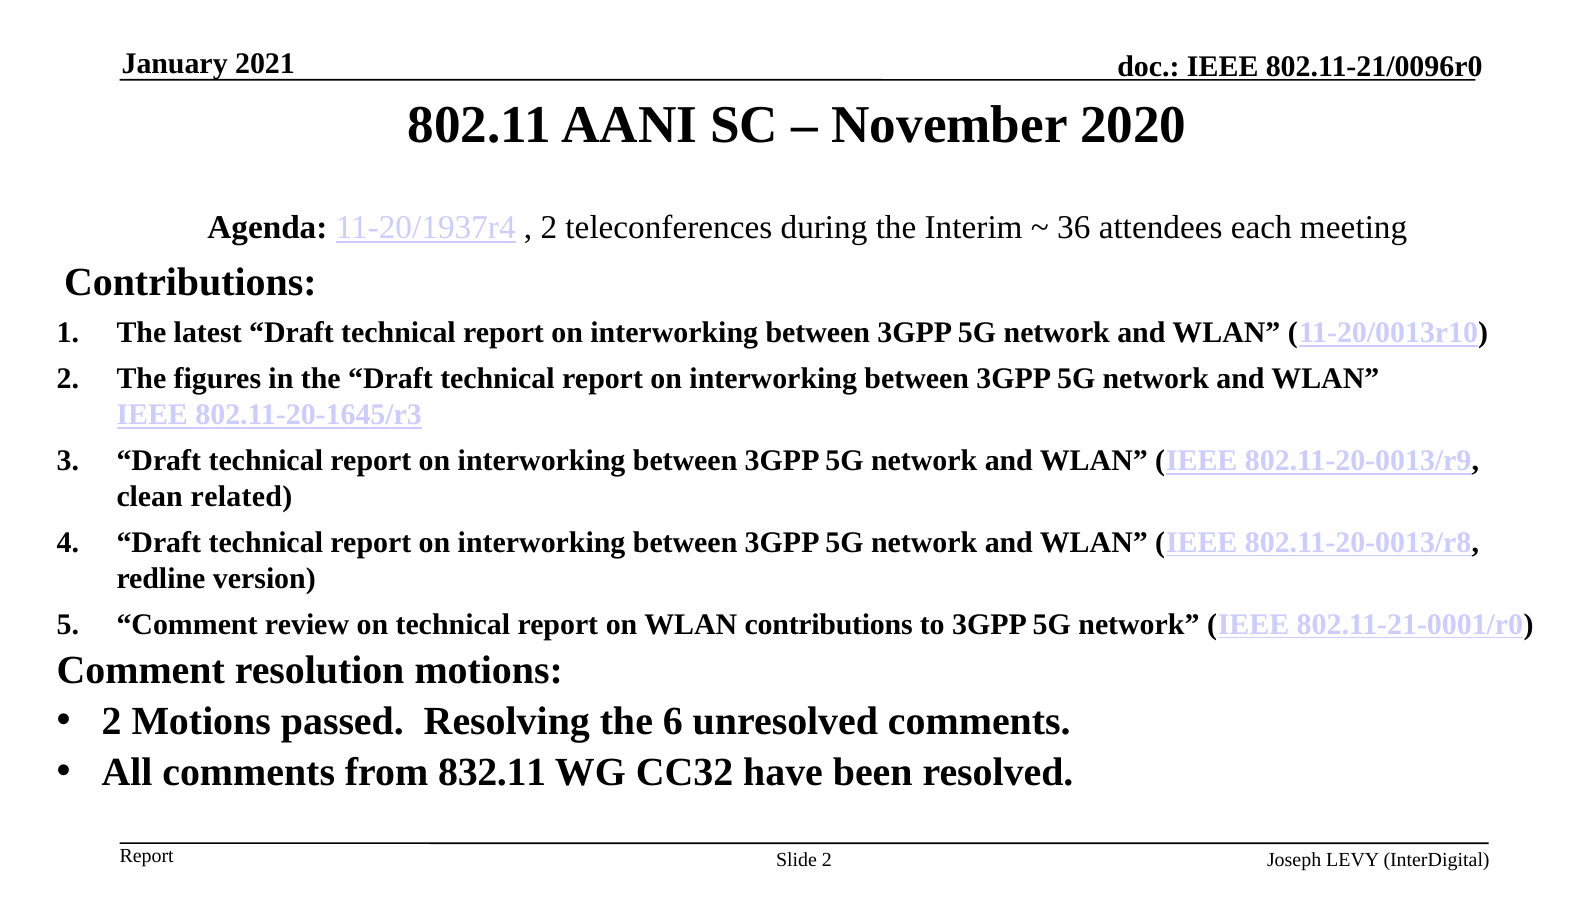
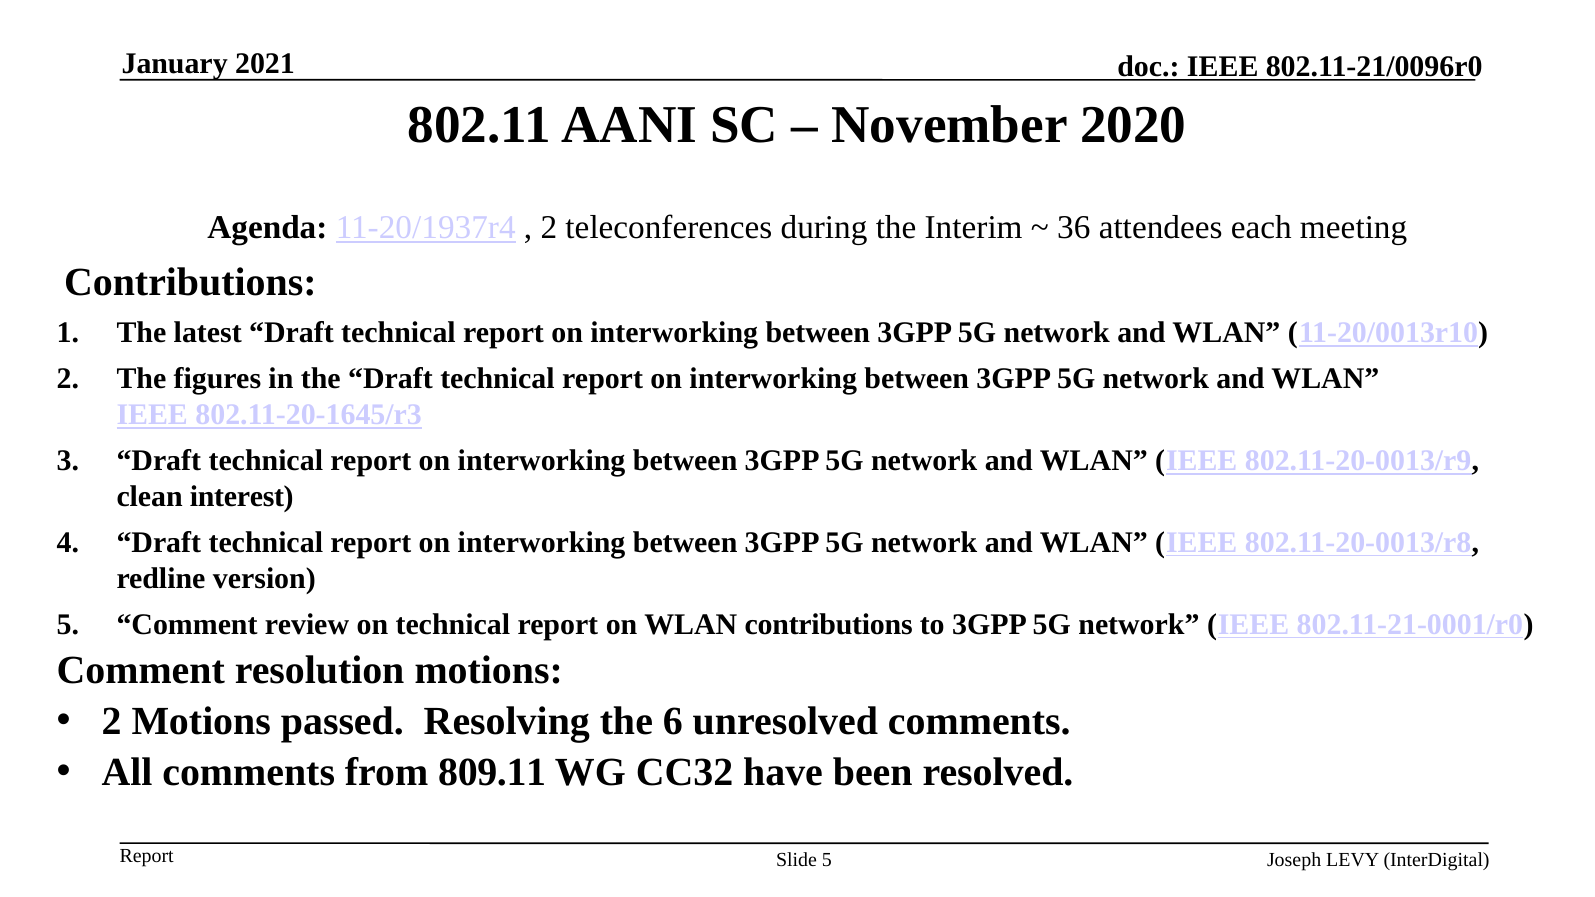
related: related -> interest
832.11: 832.11 -> 809.11
Slide 2: 2 -> 5
